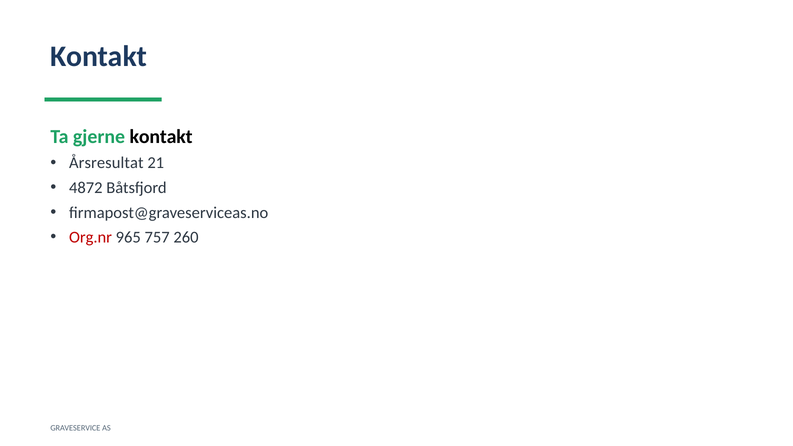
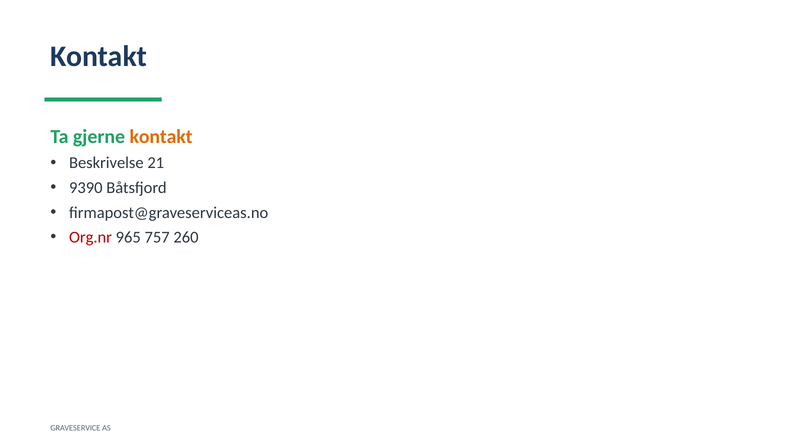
kontakt at (161, 137) colour: black -> orange
Årsresultat: Årsresultat -> Beskrivelse
4872: 4872 -> 9390
